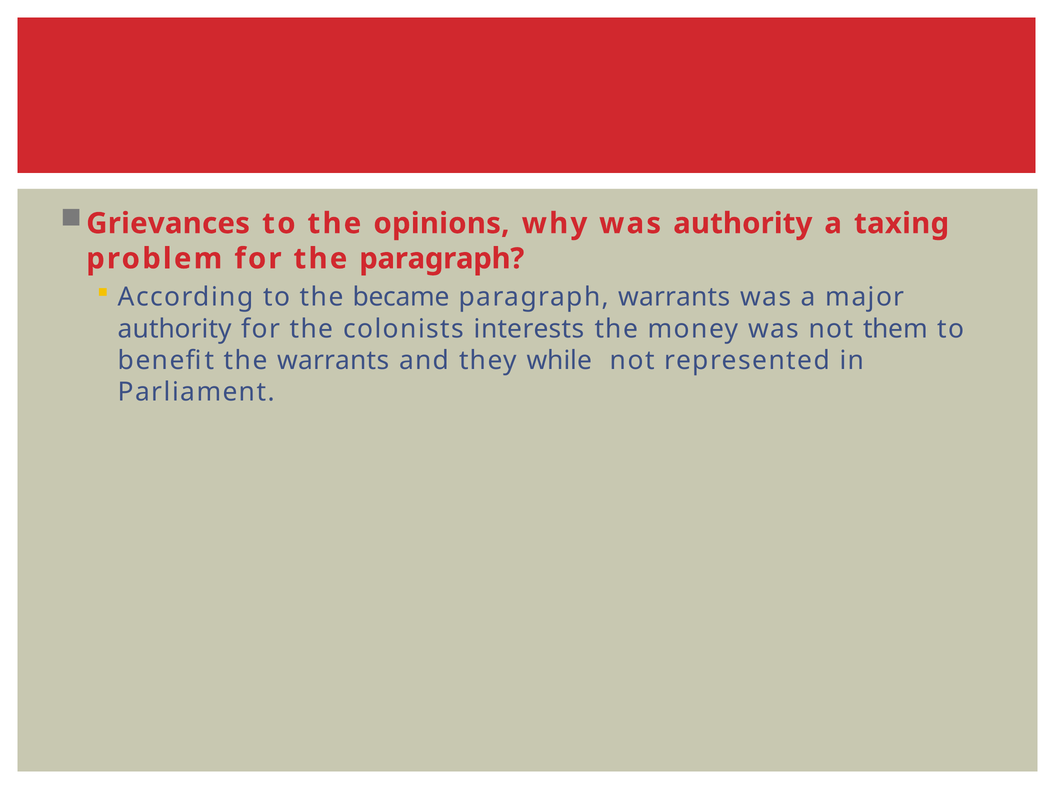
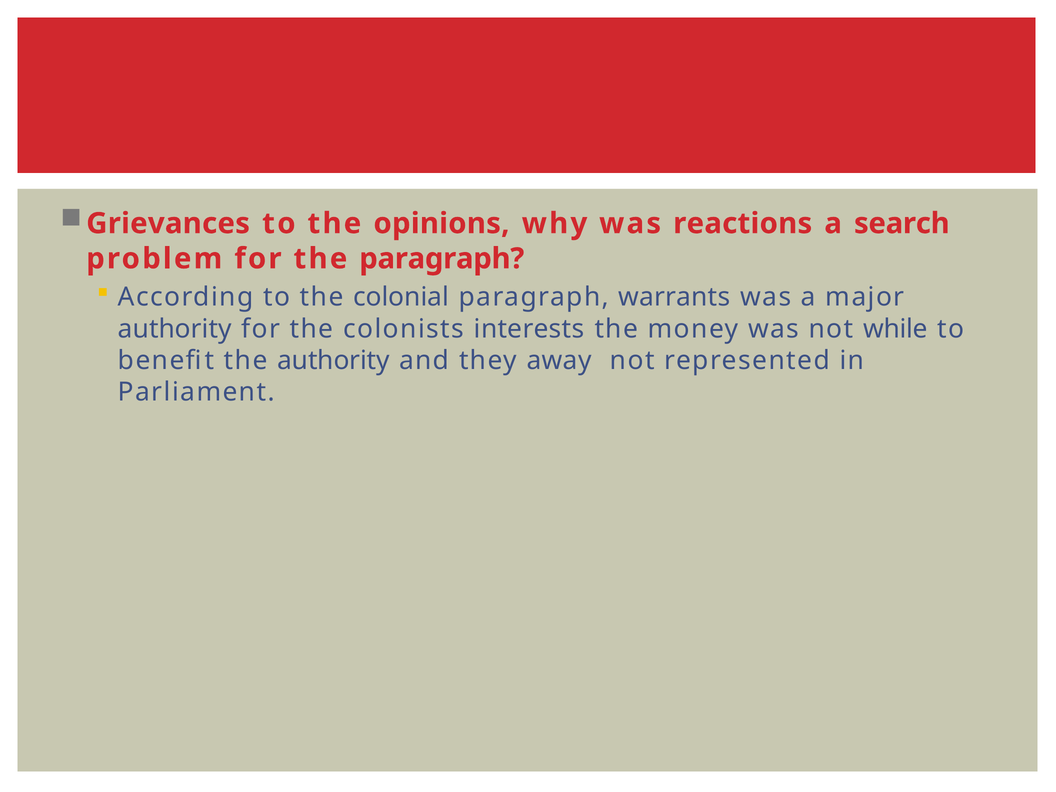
was authority: authority -> reactions
taxing: taxing -> search
became: became -> colonial
them: them -> while
the warrants: warrants -> authority
while: while -> away
